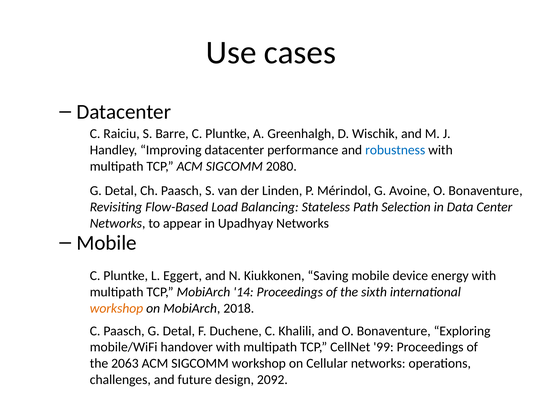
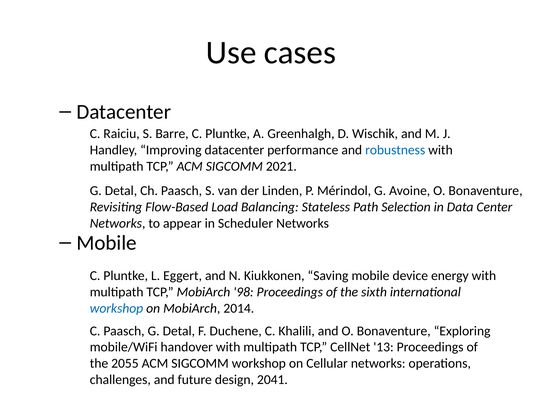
2080: 2080 -> 2021
Upadhyay: Upadhyay -> Scheduler
14: 14 -> 98
workshop at (116, 308) colour: orange -> blue
2018: 2018 -> 2014
99: 99 -> 13
2063: 2063 -> 2055
2092: 2092 -> 2041
